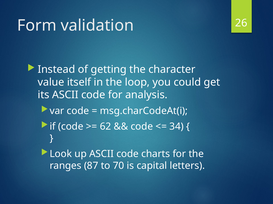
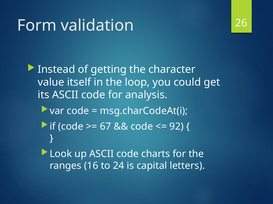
62: 62 -> 67
34: 34 -> 92
87: 87 -> 16
70: 70 -> 24
